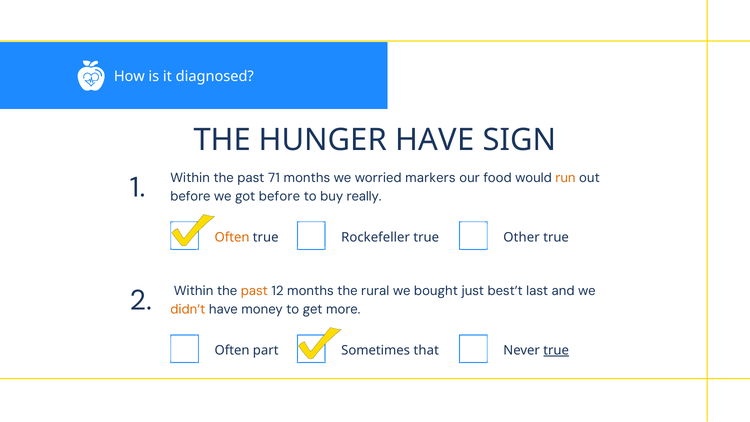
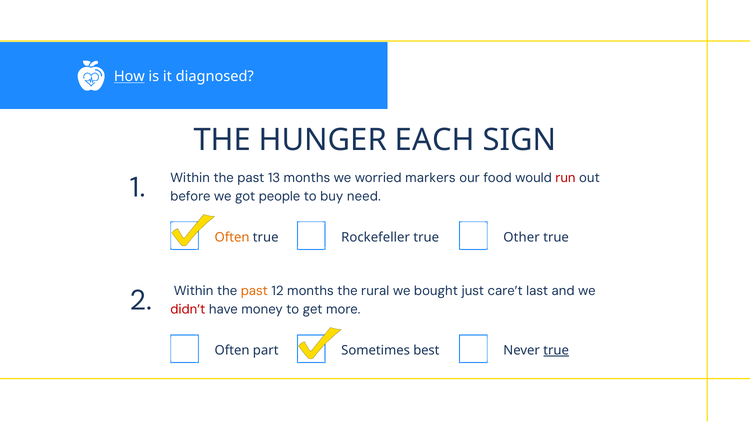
How underline: none -> present
HUNGER HAVE: HAVE -> EACH
71: 71 -> 13
run colour: orange -> red
got before: before -> people
really: really -> need
best’t: best’t -> care’t
didn’t colour: orange -> red
that: that -> best
